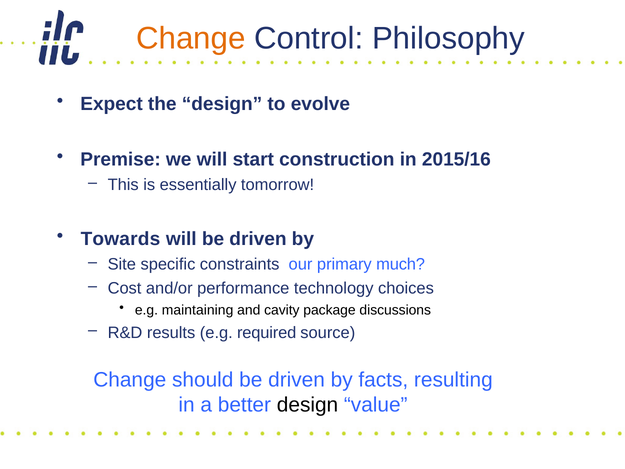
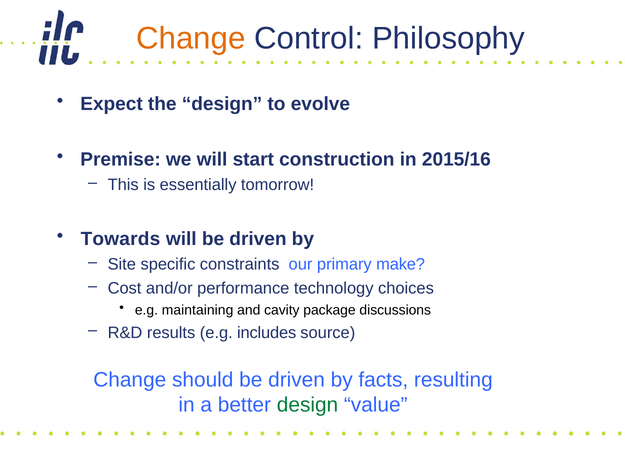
much: much -> make
required: required -> includes
design at (308, 405) colour: black -> green
